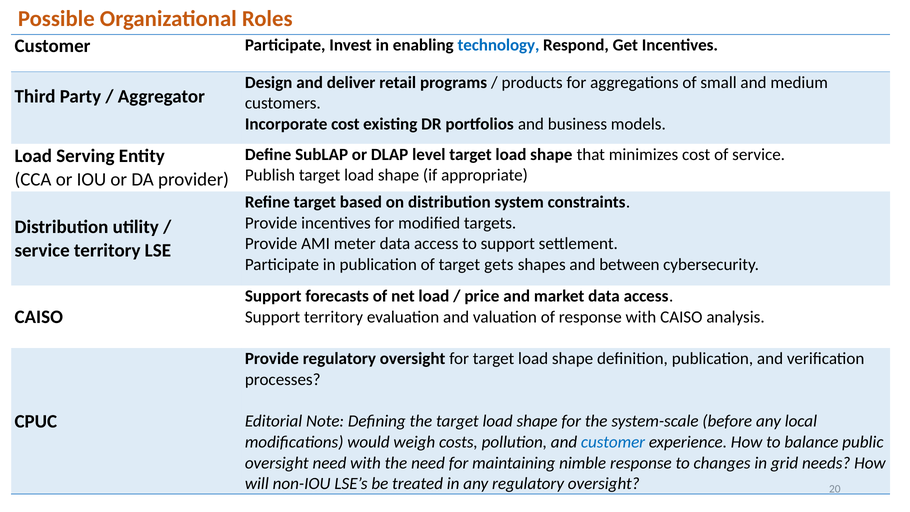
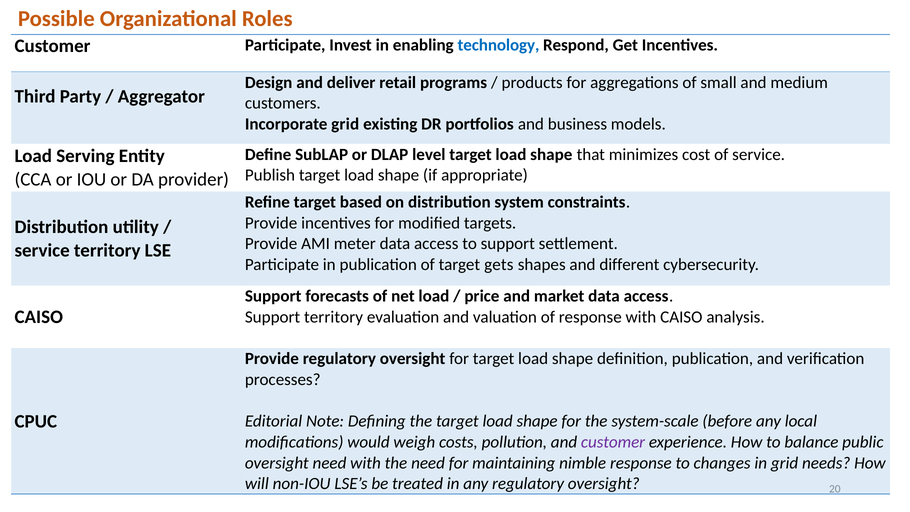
Incorporate cost: cost -> grid
between: between -> different
customer at (613, 442) colour: blue -> purple
